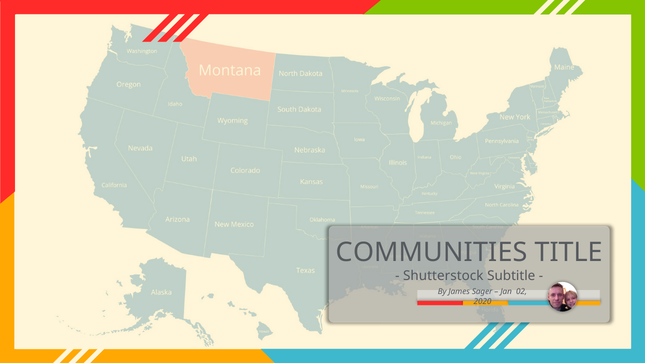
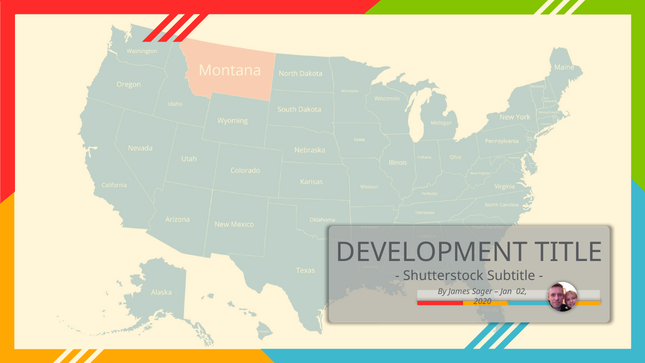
COMMUNITIES: COMMUNITIES -> DEVELOPMENT
